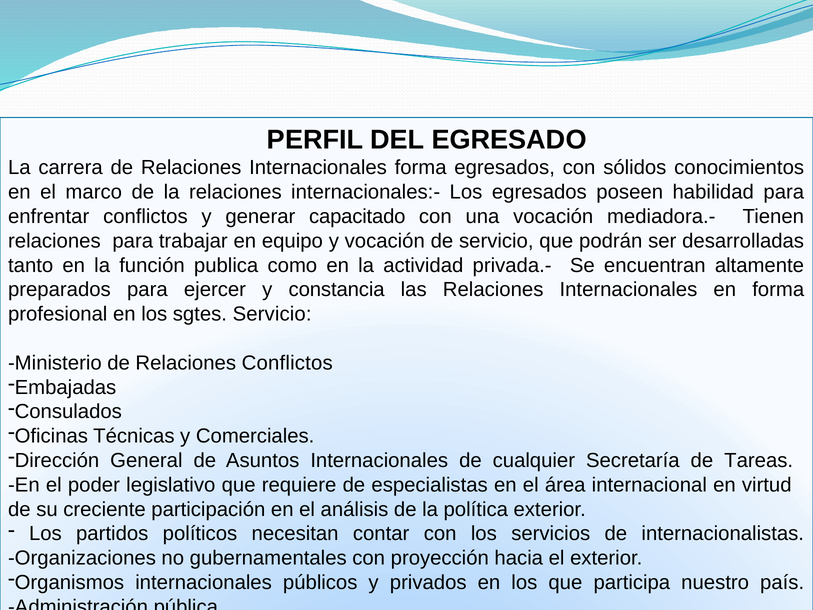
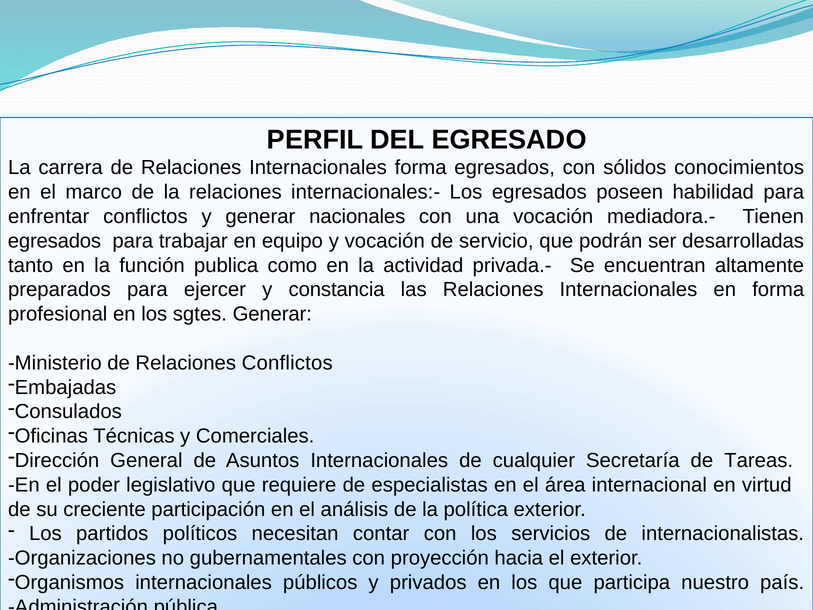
generar capacitado: capacitado -> nacionales
relaciones at (54, 241): relaciones -> egresados
sgtes Servicio: Servicio -> Generar
